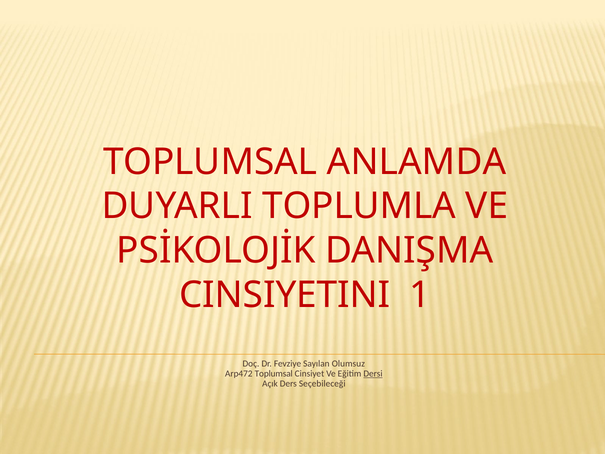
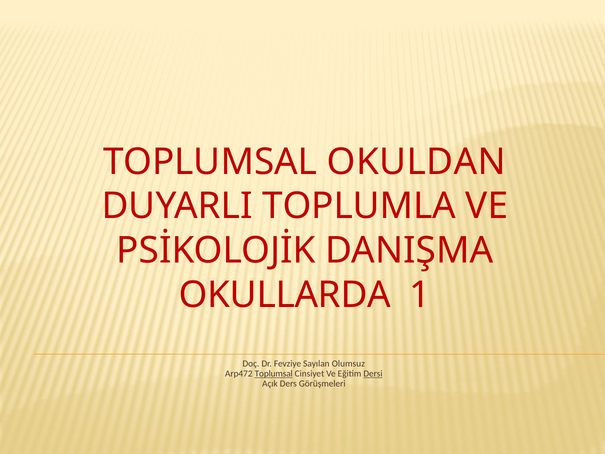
ANLAMDA: ANLAMDA -> OKULDAN
CINSIYETINI: CINSIYETINI -> OKULLARDA
Toplumsal at (274, 374) underline: none -> present
Seçebileceği: Seçebileceği -> Görüşmeleri
